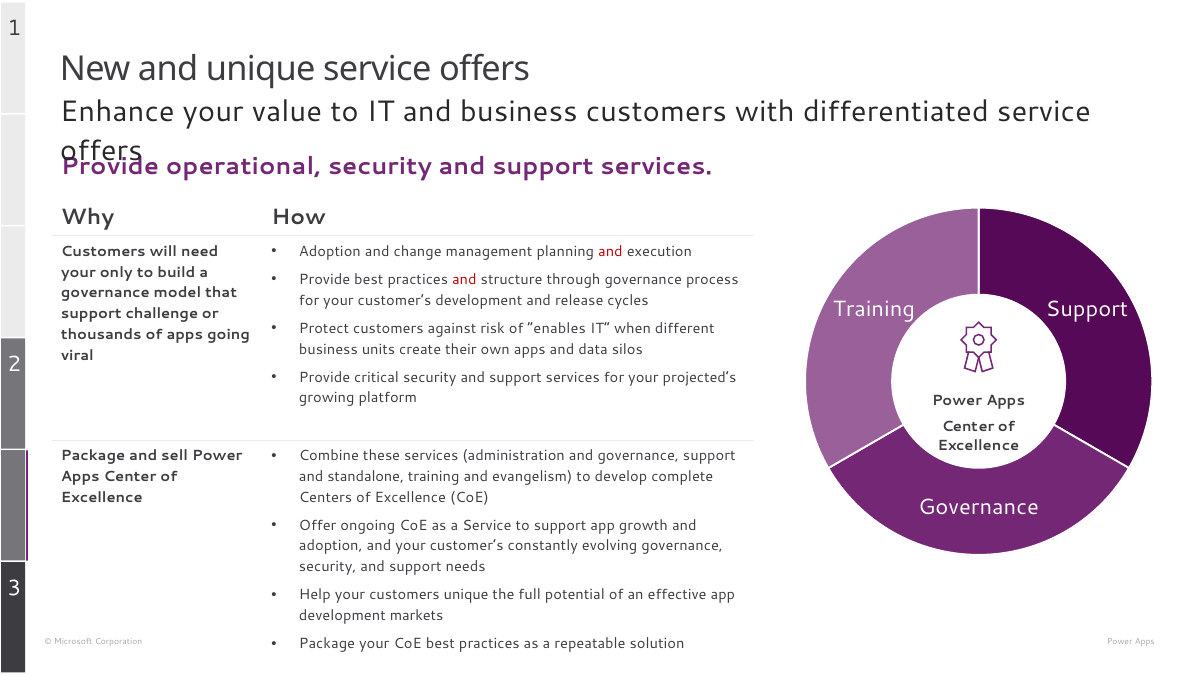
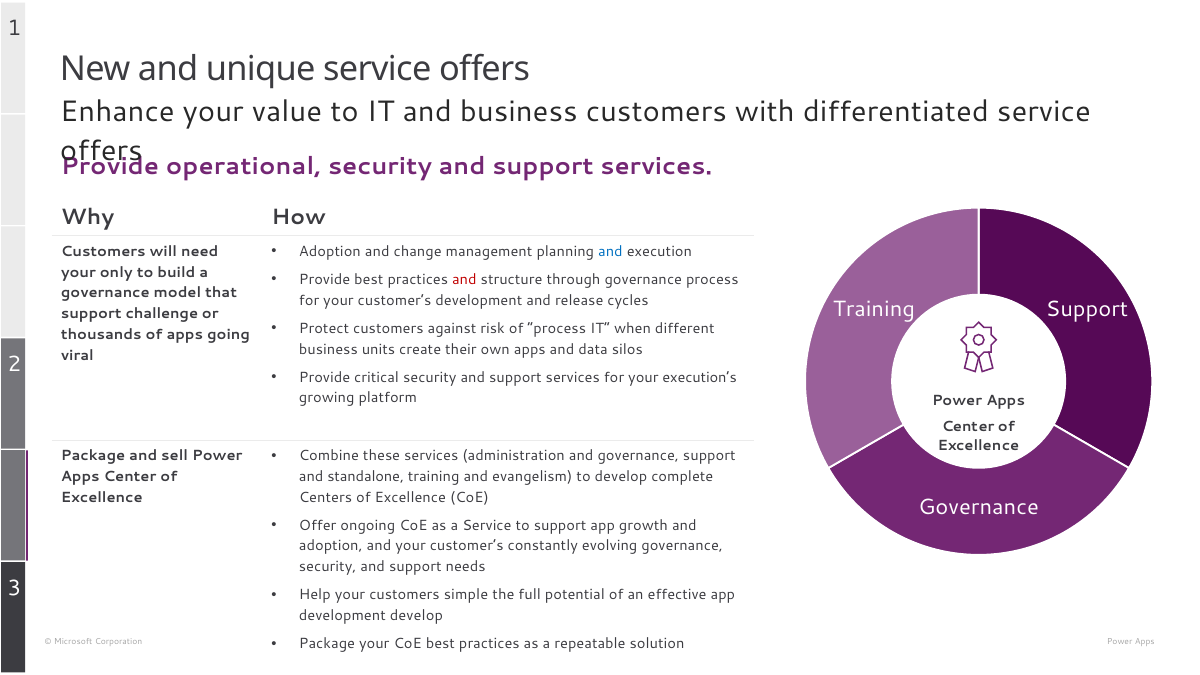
and at (610, 251) colour: red -> blue
of enables: enables -> process
projected’s: projected’s -> execution’s
customers unique: unique -> simple
development markets: markets -> develop
